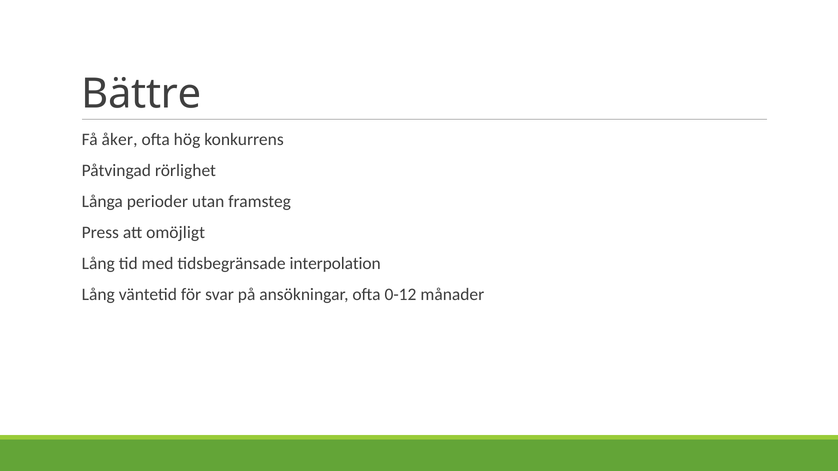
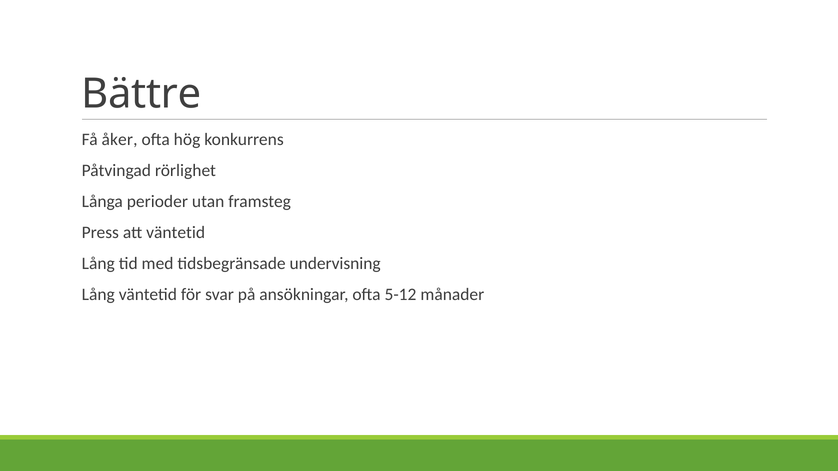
att omöjligt: omöjligt -> väntetid
interpolation: interpolation -> undervisning
0-12: 0-12 -> 5-12
